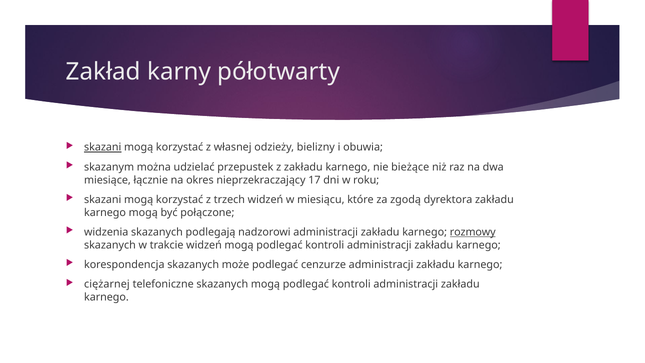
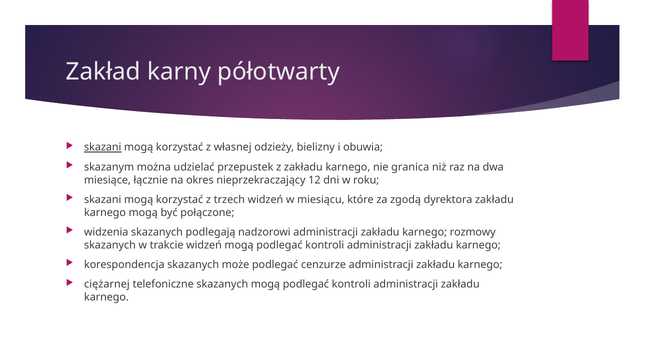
bieżące: bieżące -> granica
17: 17 -> 12
rozmowy underline: present -> none
